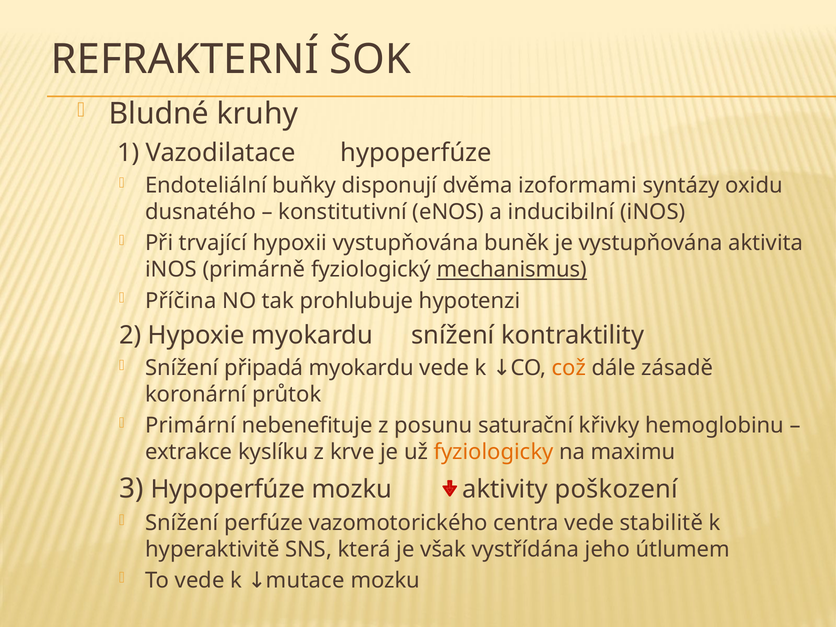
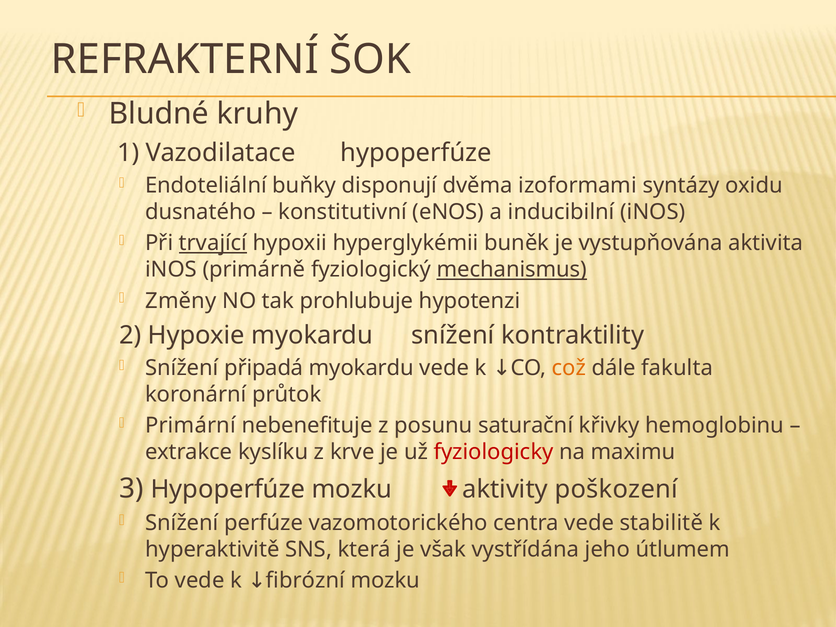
trvající underline: none -> present
hypoxii vystupňována: vystupňována -> hyperglykémii
Příčina: Příčina -> Změny
zásadě: zásadě -> fakulta
fyziologicky colour: orange -> red
mutace: mutace -> fibrózní
